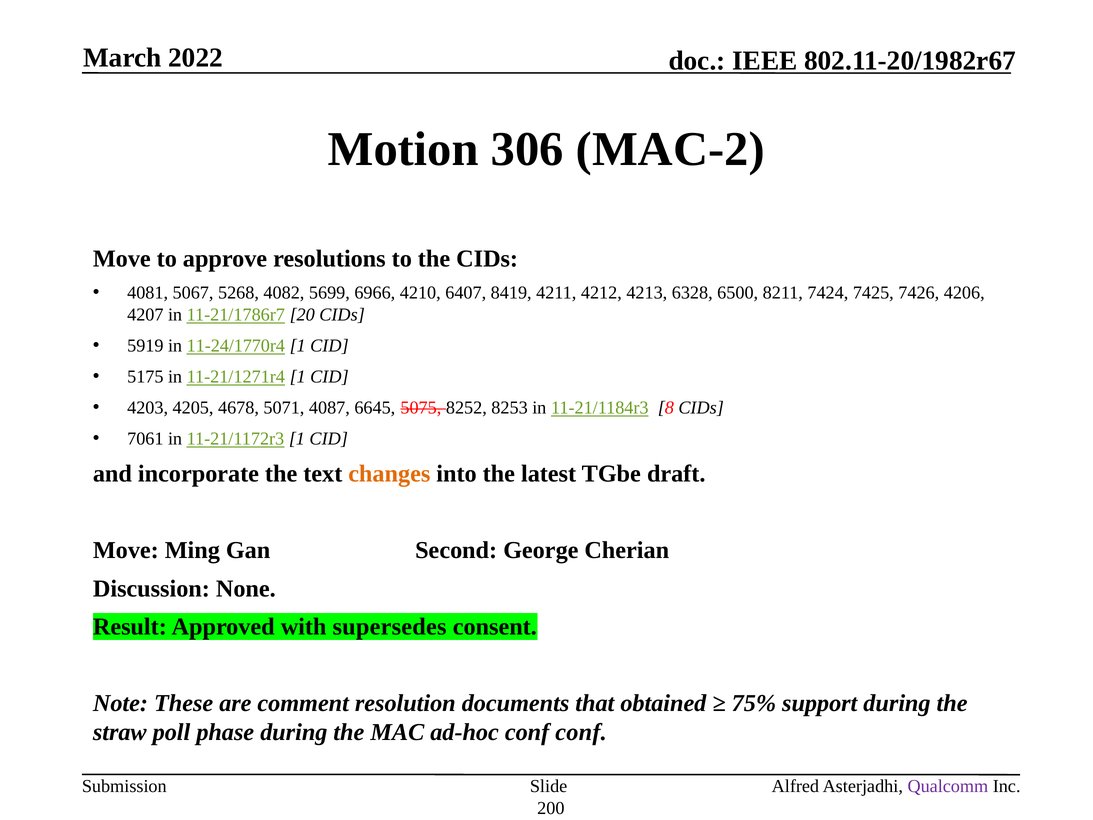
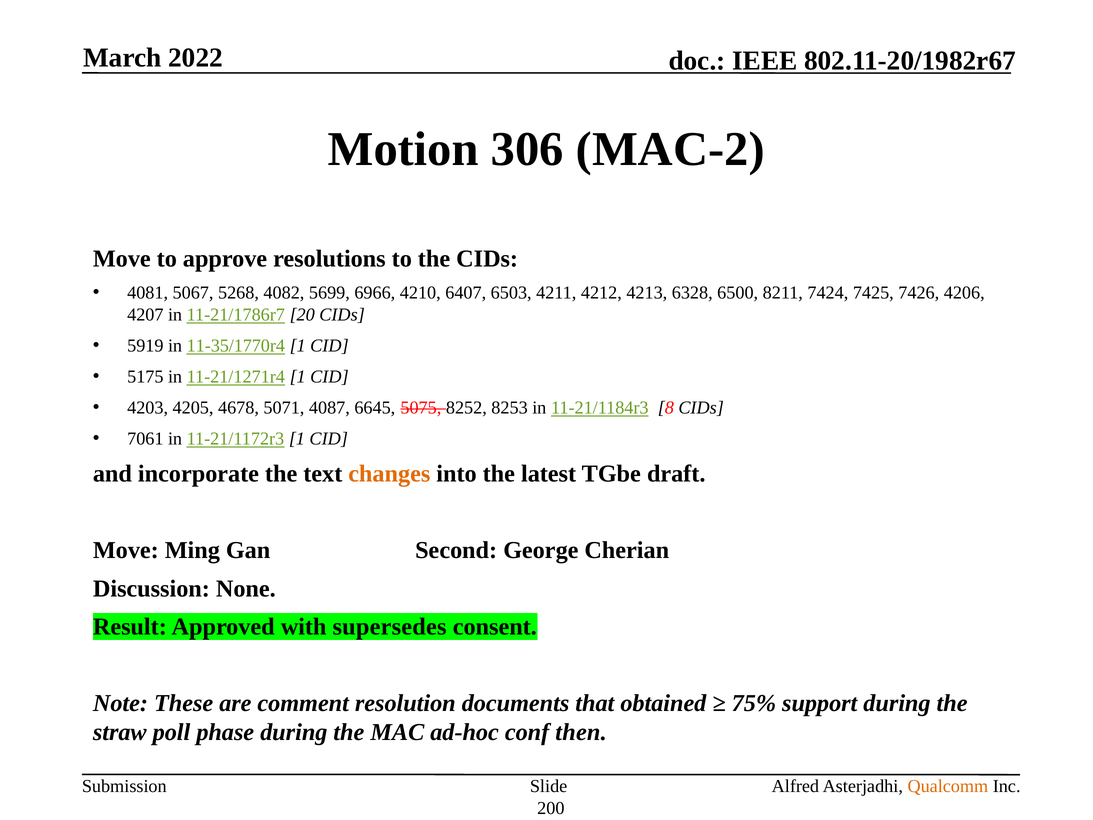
8419: 8419 -> 6503
11-24/1770r4: 11-24/1770r4 -> 11-35/1770r4
conf conf: conf -> then
Qualcomm colour: purple -> orange
